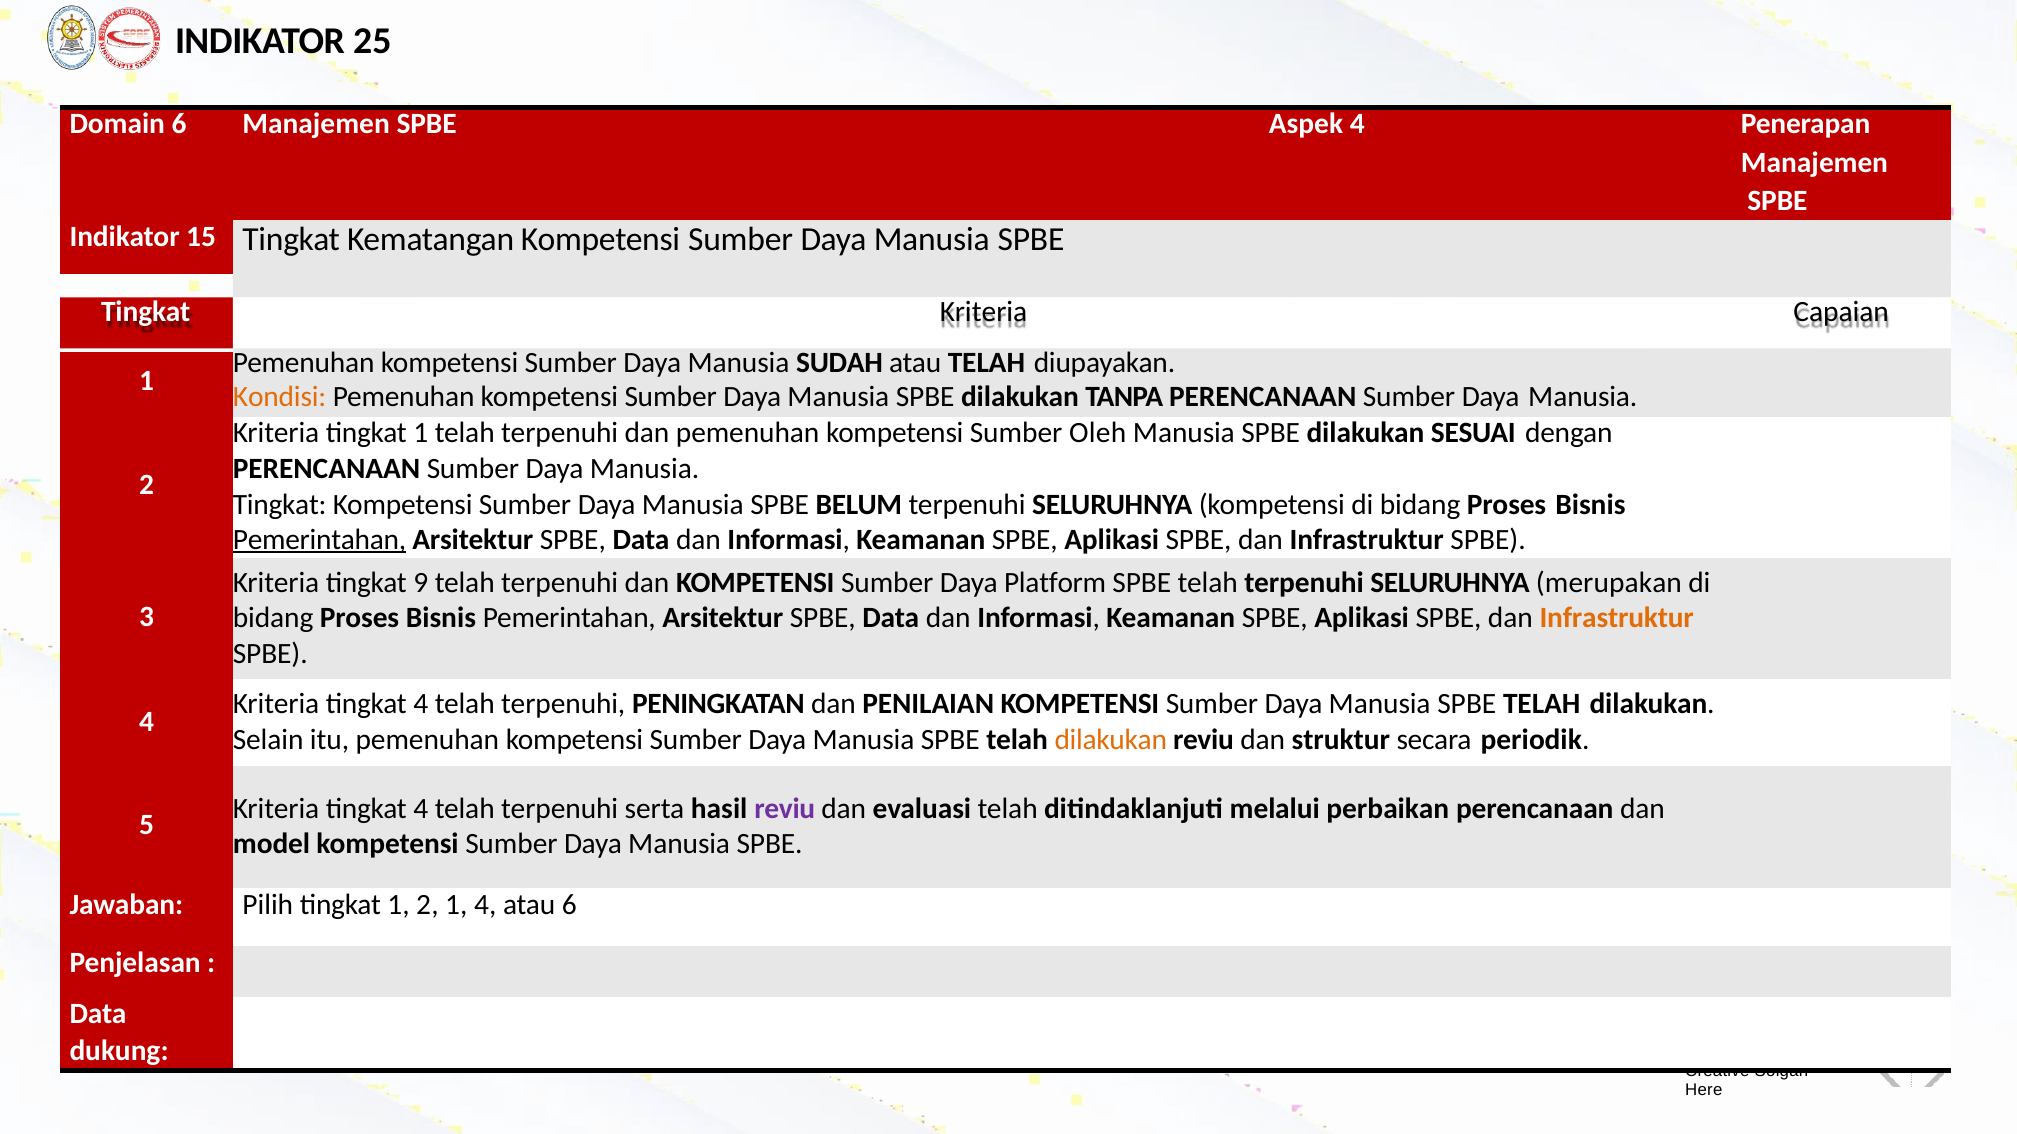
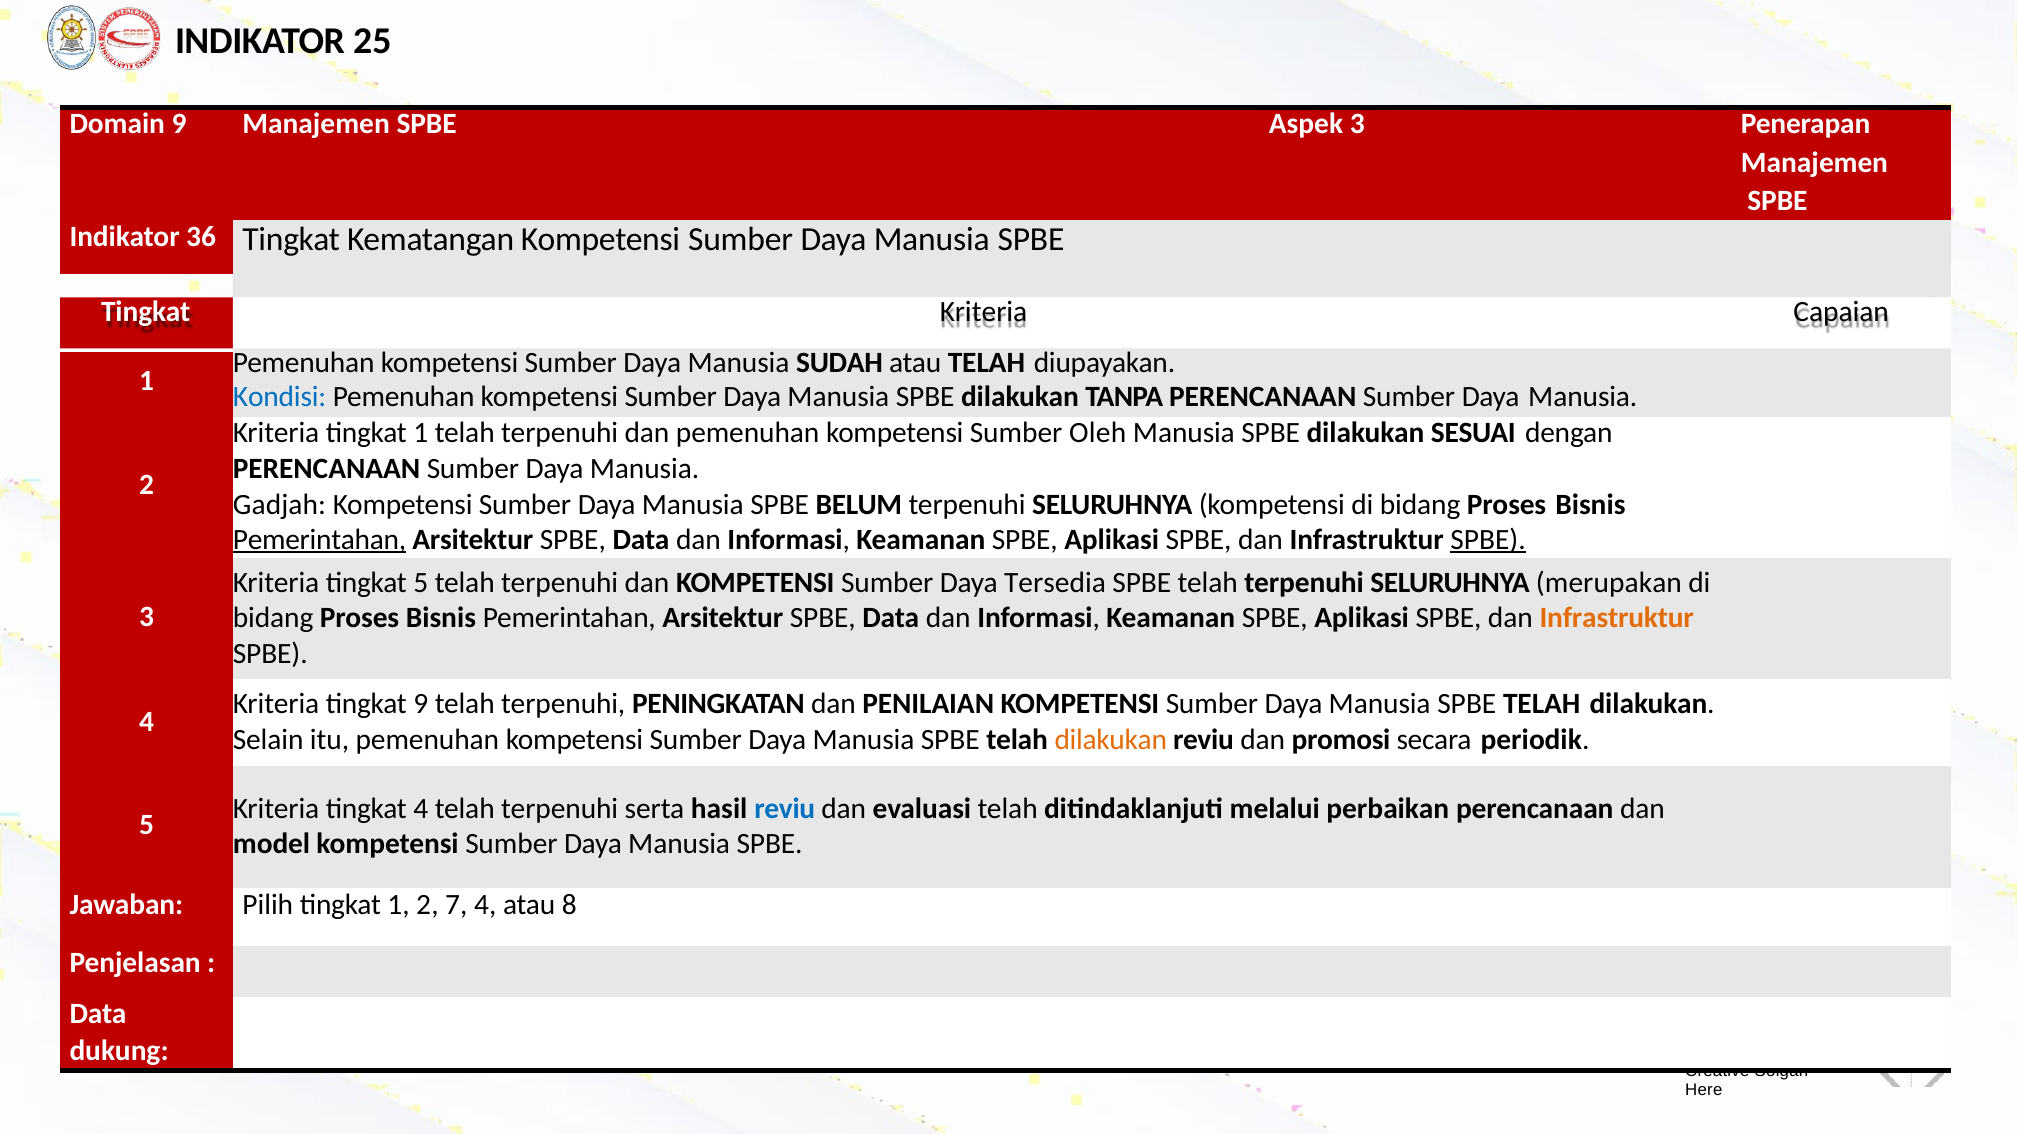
Domain 6: 6 -> 9
Aspek 4: 4 -> 3
15: 15 -> 36
Kondisi colour: orange -> blue
Tingkat at (280, 505): Tingkat -> Gadjah
SPBE at (1488, 540) underline: none -> present
tingkat 9: 9 -> 5
Platform: Platform -> Tersedia
4 at (421, 704): 4 -> 9
struktur: struktur -> promosi
reviu at (785, 809) colour: purple -> blue
2 1: 1 -> 7
atau 6: 6 -> 8
